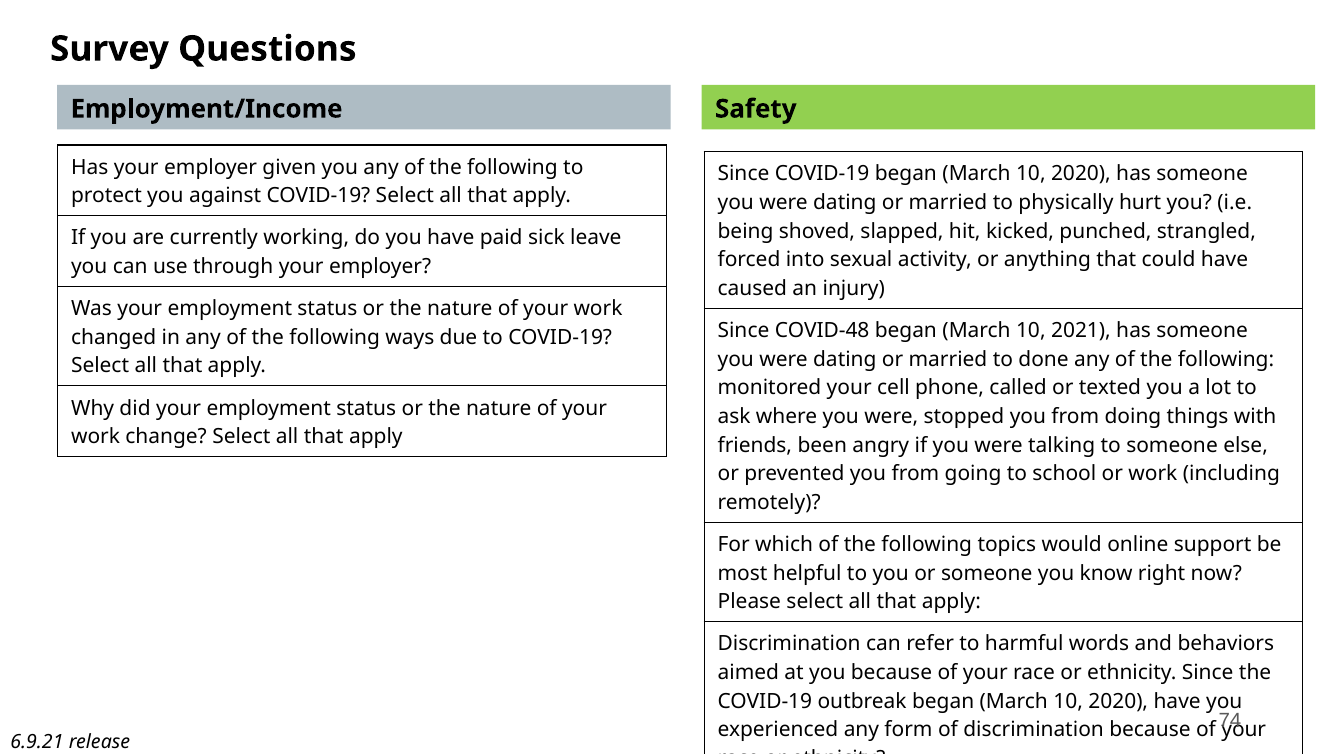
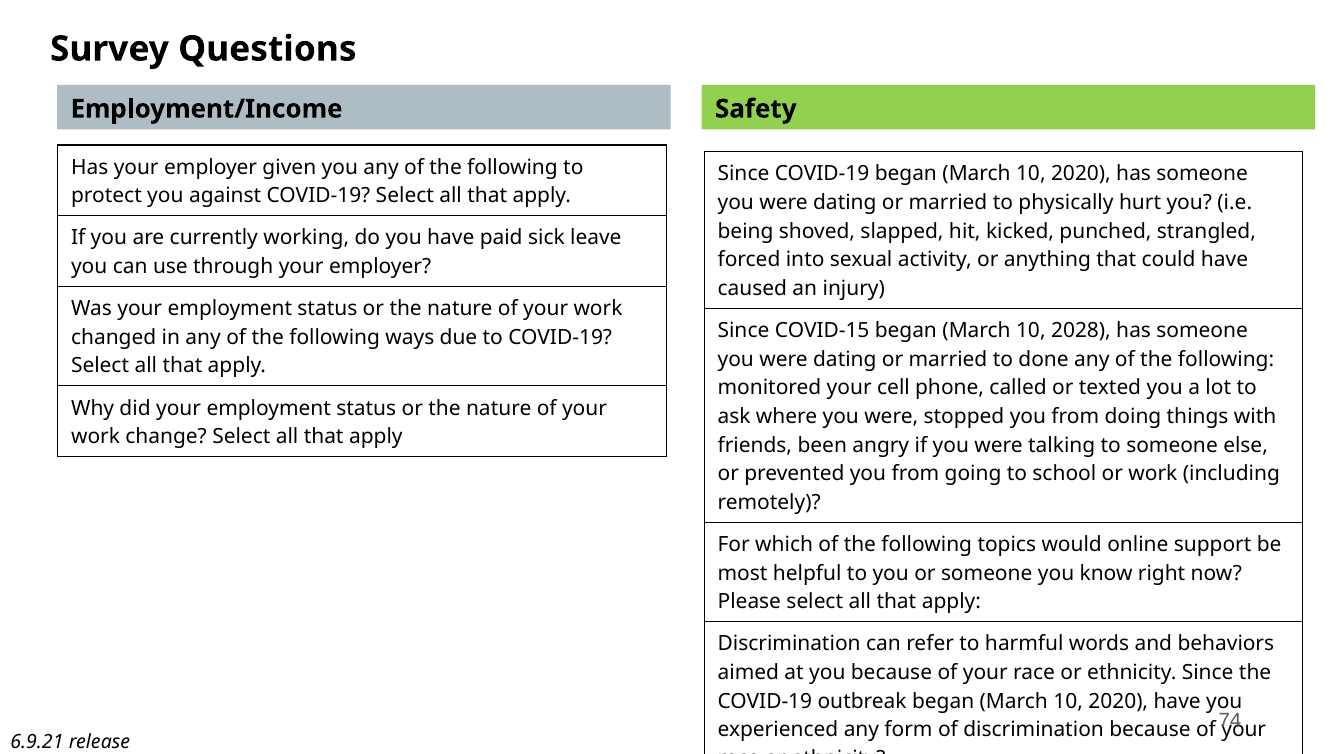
COVID-48: COVID-48 -> COVID-15
2021: 2021 -> 2028
